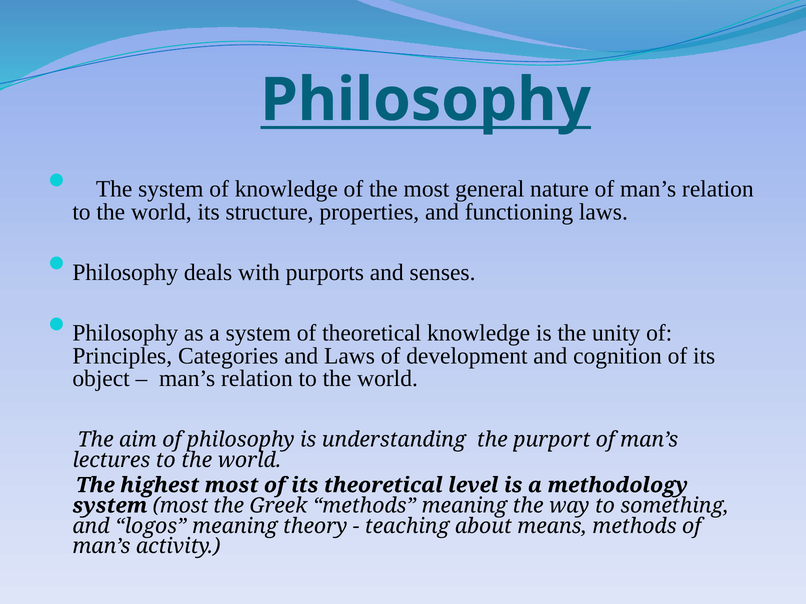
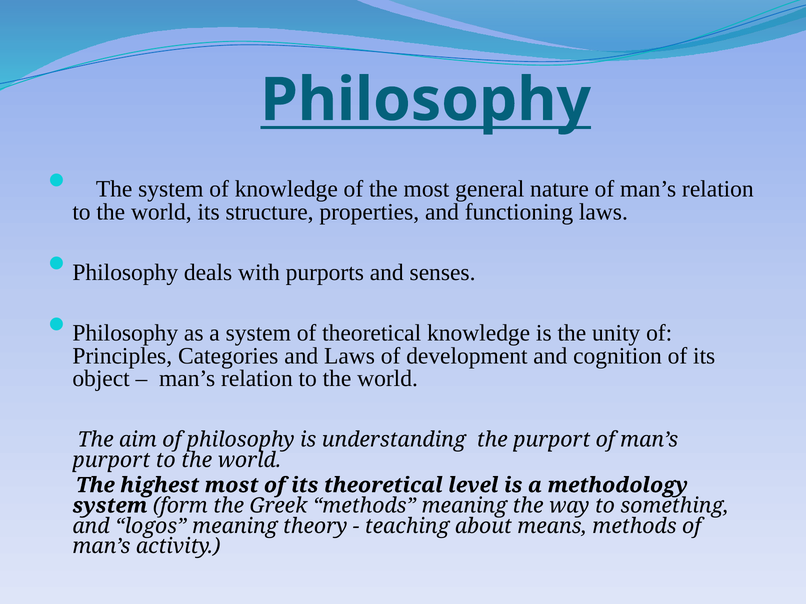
lectures at (111, 461): lectures -> purport
system most: most -> form
